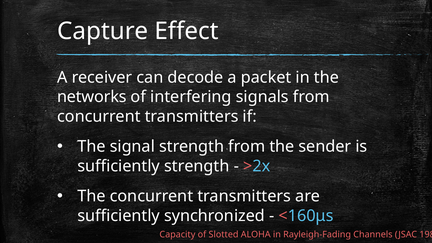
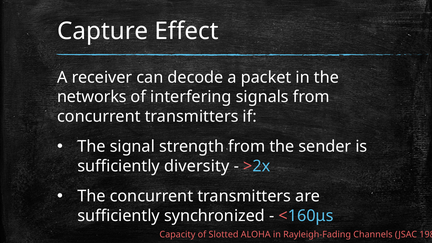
sufficiently strength: strength -> diversity
